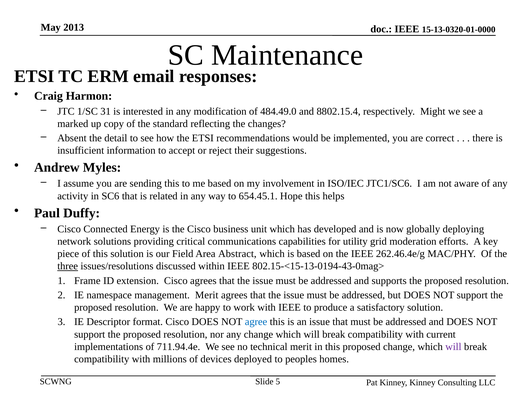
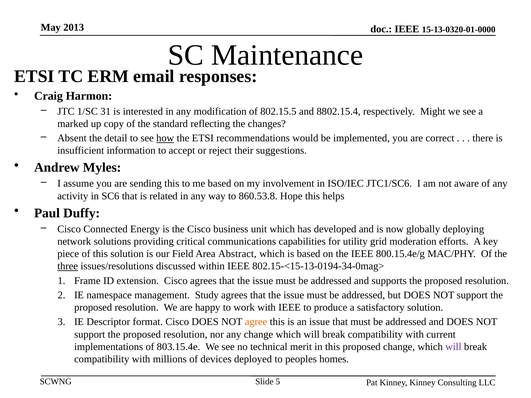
484.49.0: 484.49.0 -> 802.15.5
how underline: none -> present
654.45.1: 654.45.1 -> 860.53.8
262.46.4e/g: 262.46.4e/g -> 800.15.4e/g
802.15-<15-13-0194-43-0mag>: 802.15-<15-13-0194-43-0mag> -> 802.15-<15-13-0194-34-0mag>
management Merit: Merit -> Study
agree colour: blue -> orange
711.94.4e: 711.94.4e -> 803.15.4e
